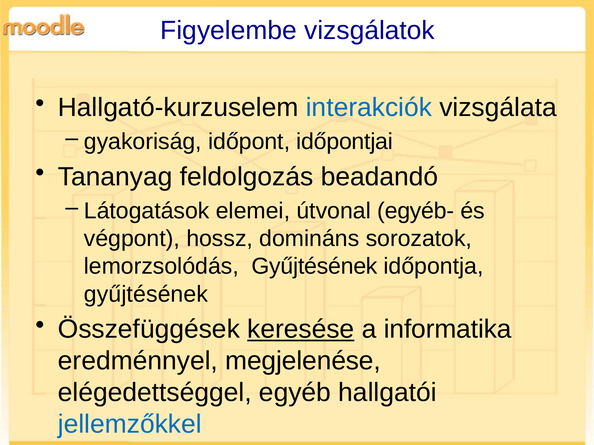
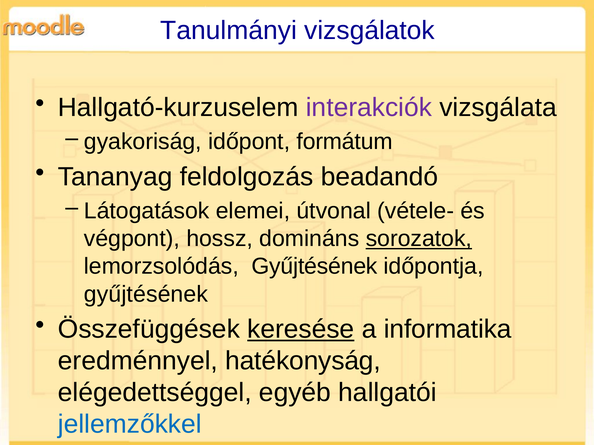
Figyelembe: Figyelembe -> Tanulmányi
interakciók colour: blue -> purple
időpontjai: időpontjai -> formátum
egyéb-: egyéb- -> vétele-
sorozatok underline: none -> present
megjelenése: megjelenése -> hatékonyság
